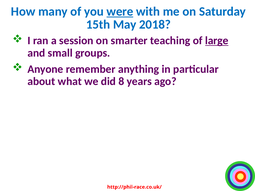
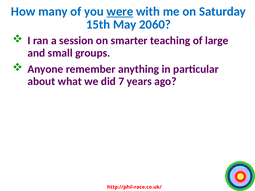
2018: 2018 -> 2060
large underline: present -> none
8: 8 -> 7
